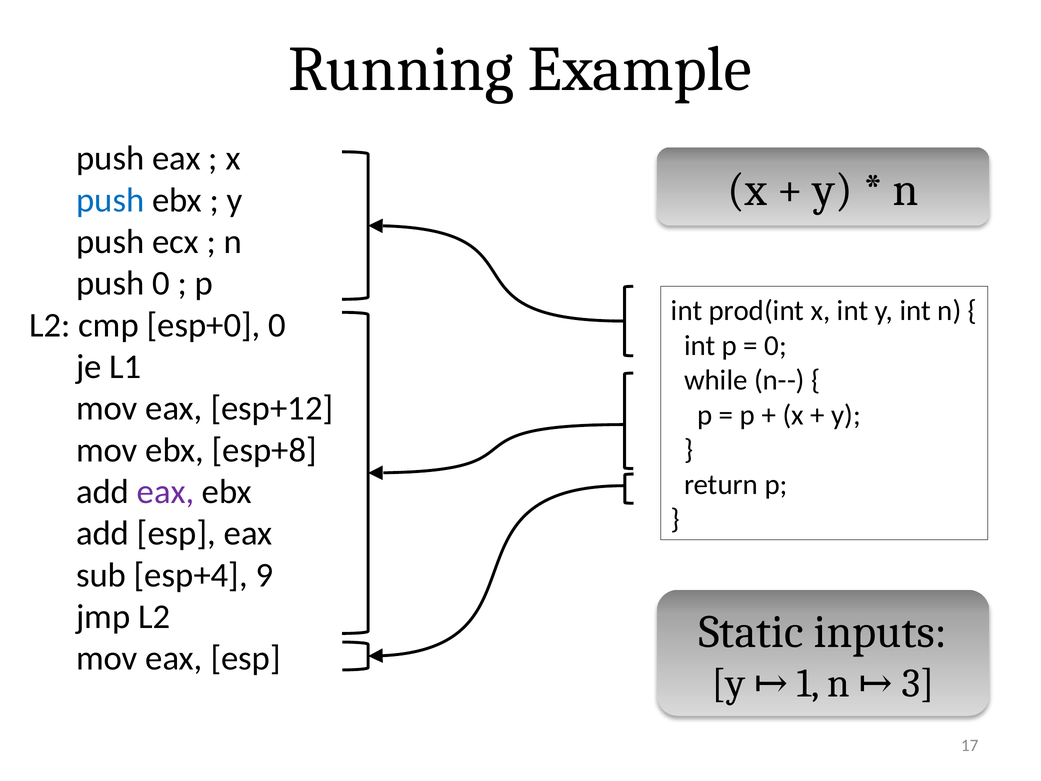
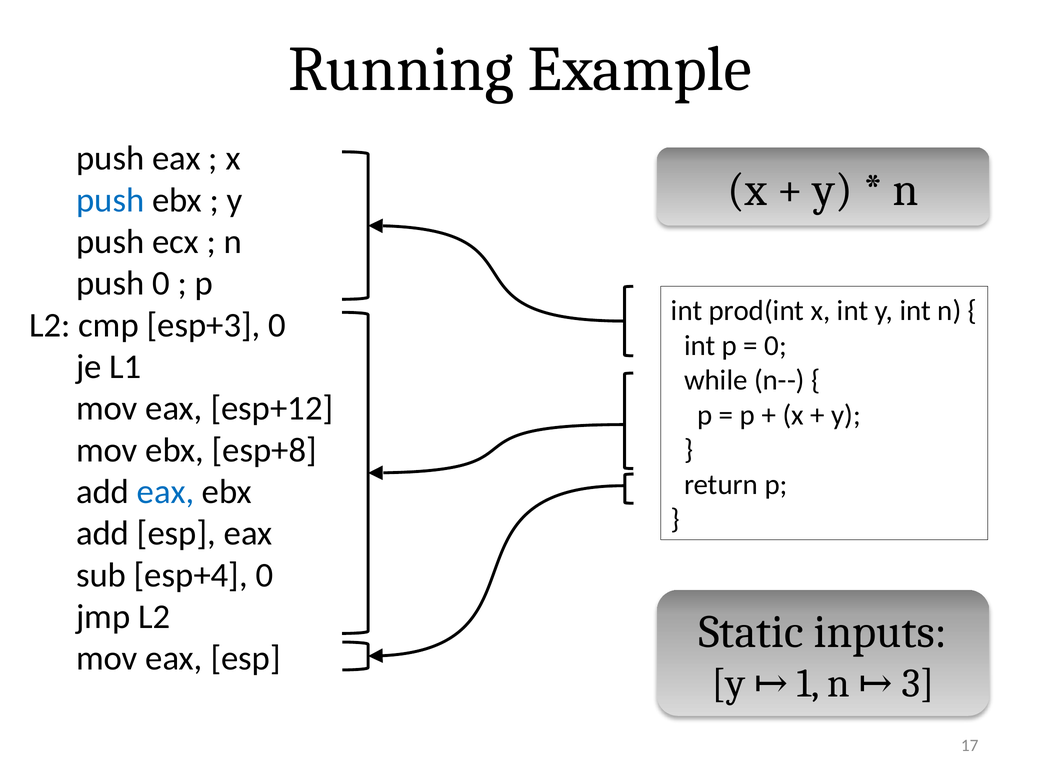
esp+0: esp+0 -> esp+3
eax at (166, 492) colour: purple -> blue
esp+4 9: 9 -> 0
